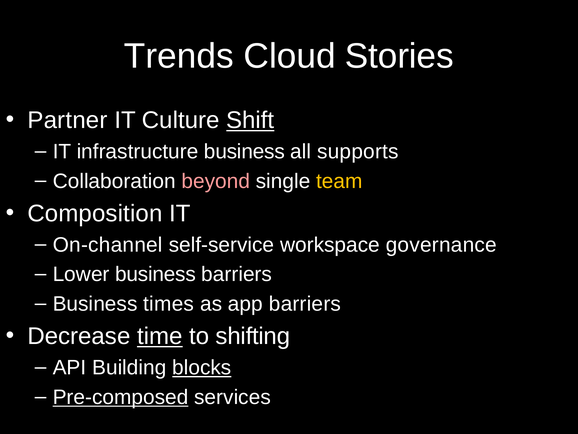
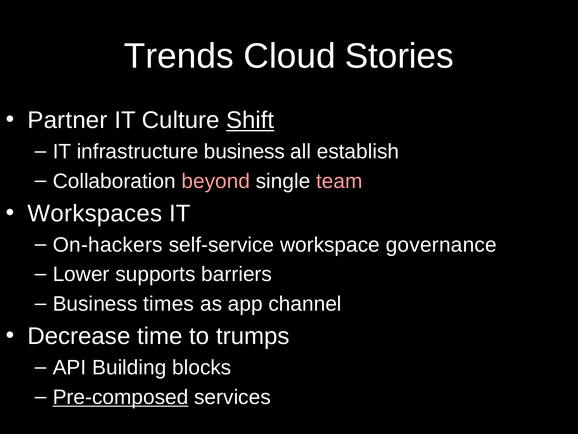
supports: supports -> establish
team colour: yellow -> pink
Composition: Composition -> Workspaces
On-channel: On-channel -> On-hackers
Lower business: business -> supports
app barriers: barriers -> channel
time underline: present -> none
shifting: shifting -> trumps
blocks underline: present -> none
